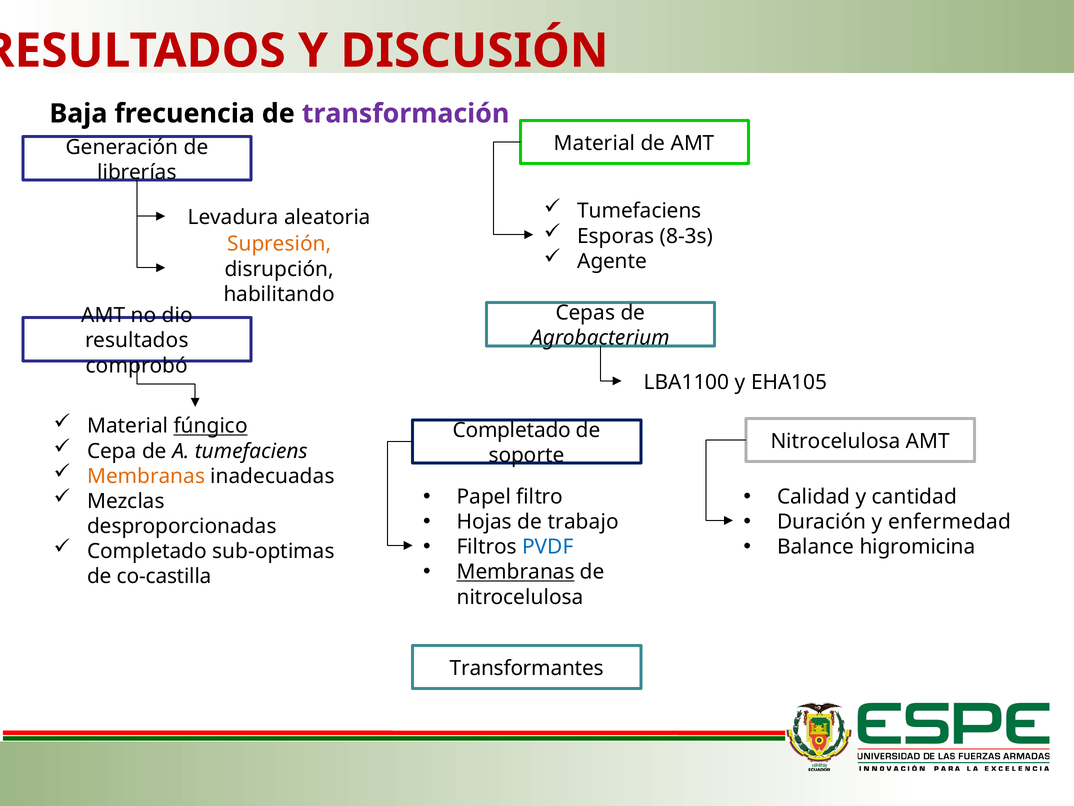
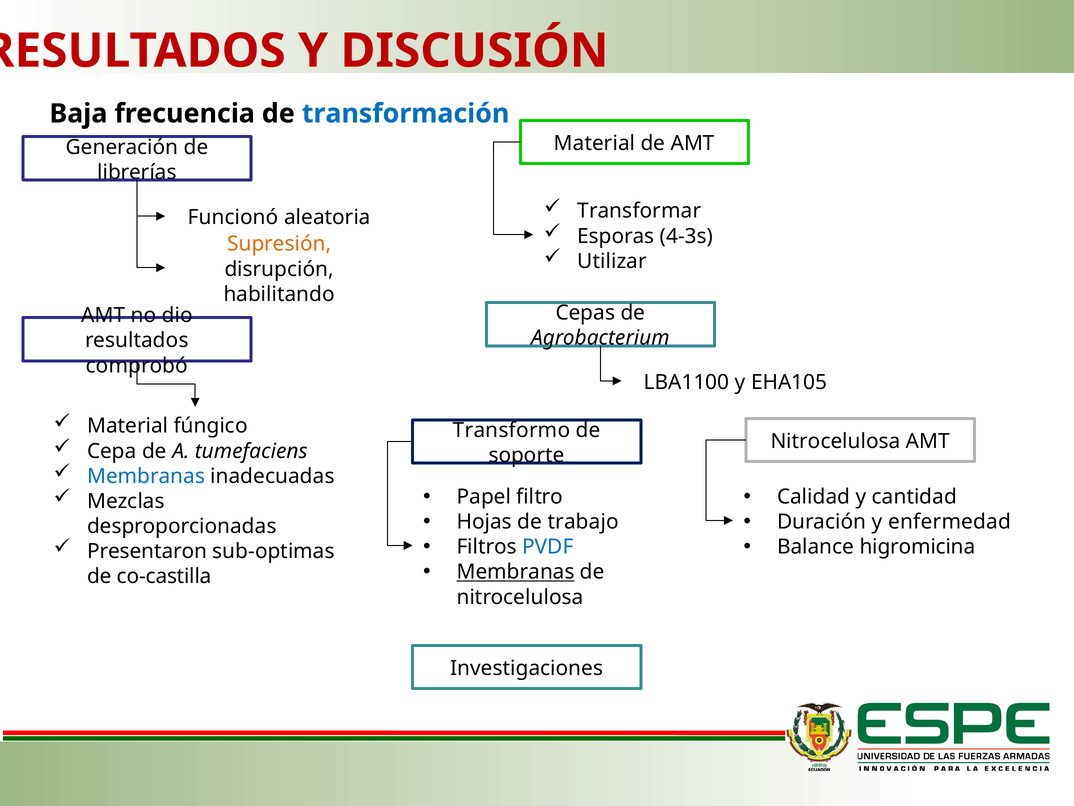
transformación colour: purple -> blue
Tumefaciens at (639, 211): Tumefaciens -> Transformar
Levadura: Levadura -> Funcionó
8-3s: 8-3s -> 4-3s
Agente: Agente -> Utilizar
fúngico underline: present -> none
Completado at (512, 430): Completado -> Transformo
Membranas at (146, 476) colour: orange -> blue
Completado at (147, 551): Completado -> Presentaron
Transformantes: Transformantes -> Investigaciones
